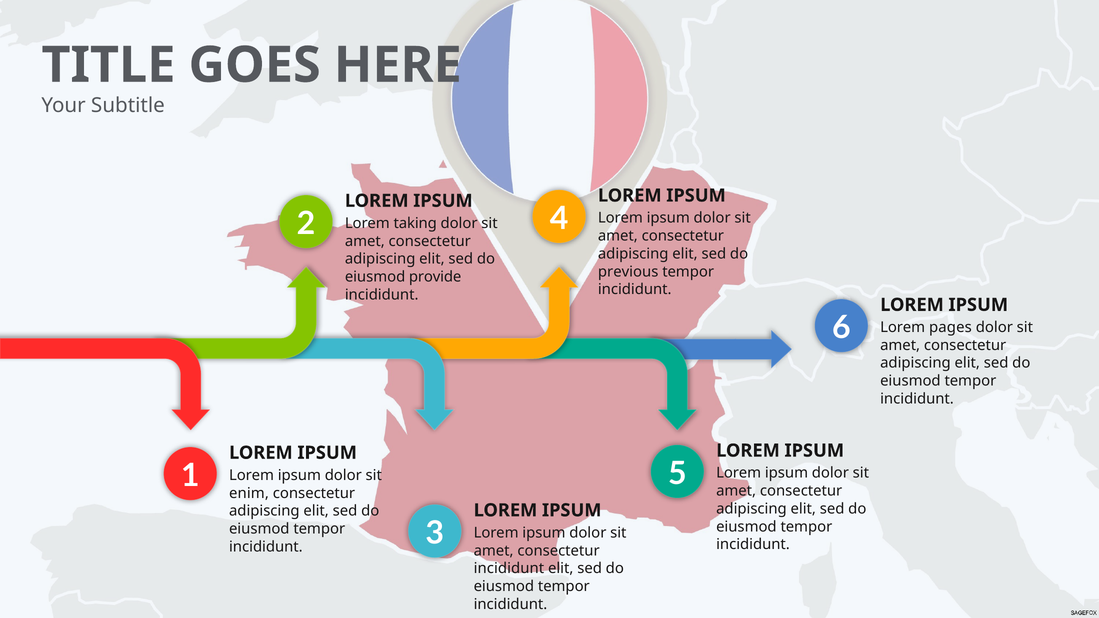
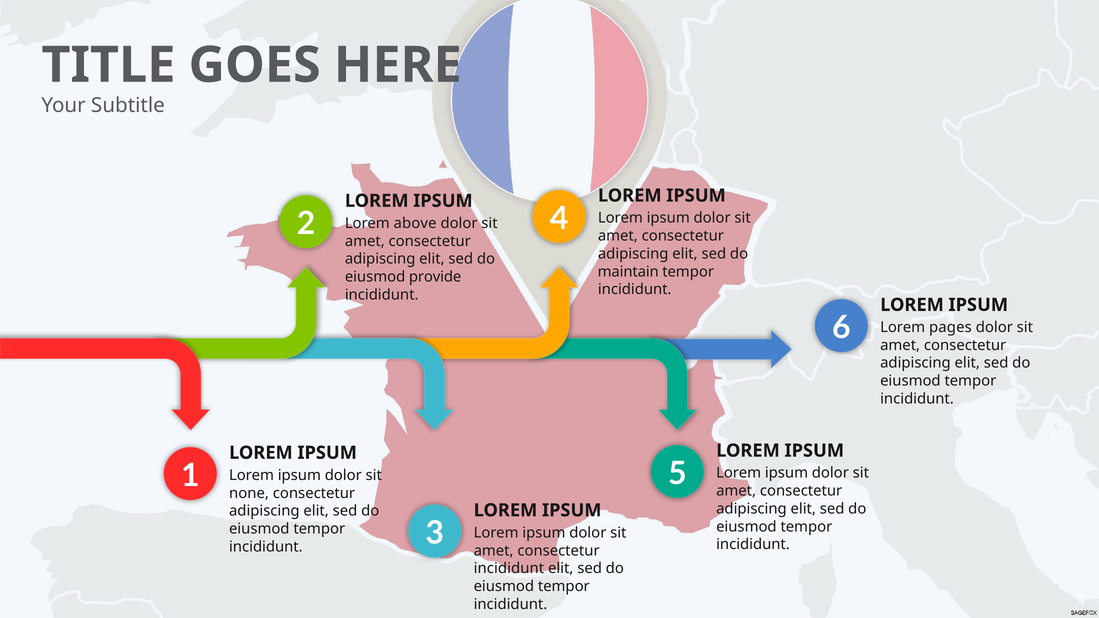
taking: taking -> above
previous: previous -> maintain
enim: enim -> none
